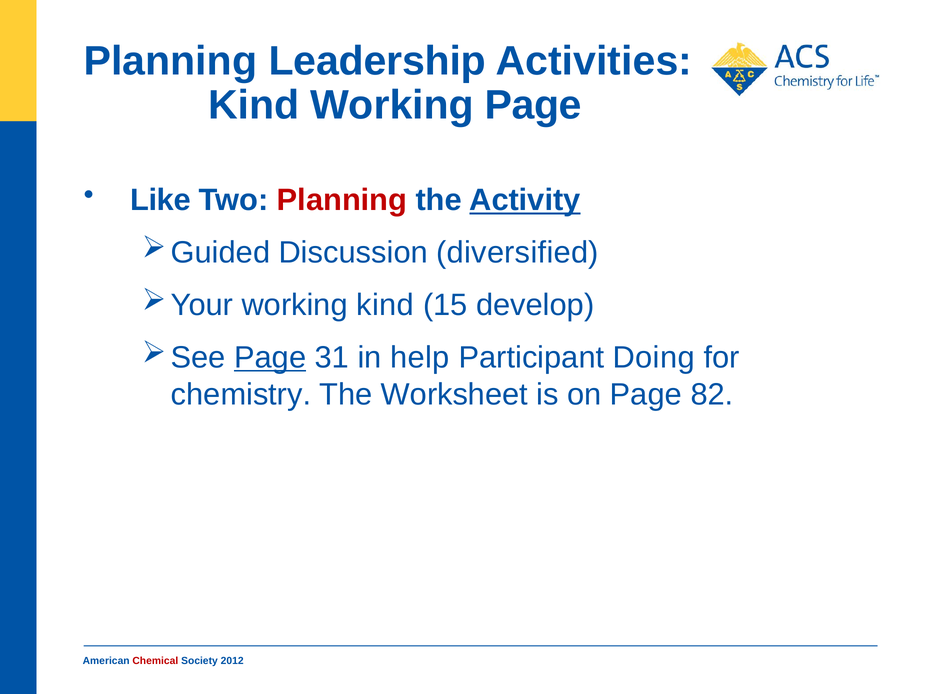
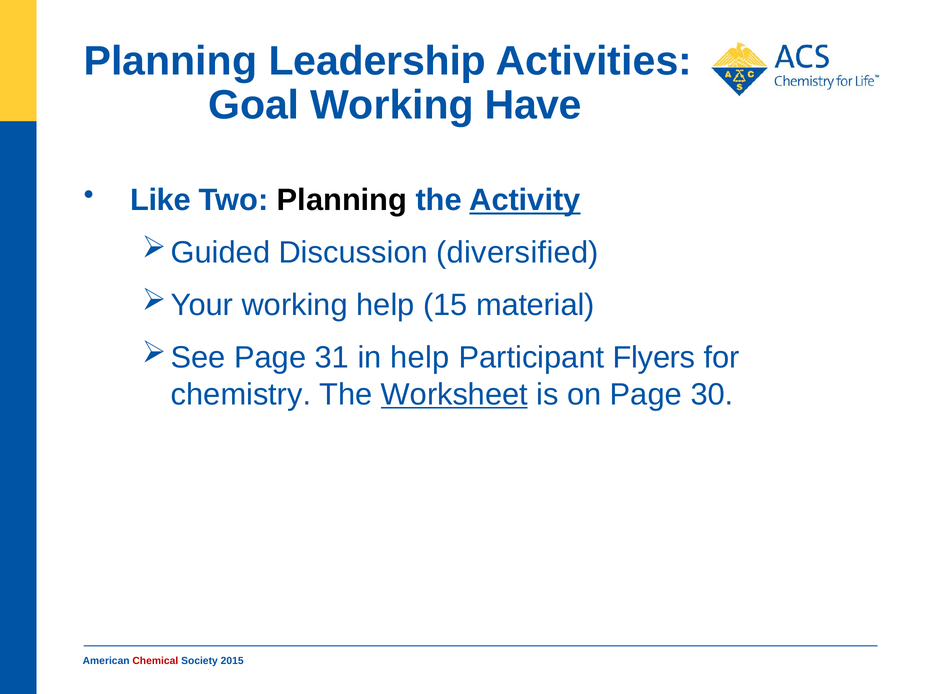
Kind at (254, 105): Kind -> Goal
Working Page: Page -> Have
Planning at (342, 200) colour: red -> black
working kind: kind -> help
develop: develop -> material
Page at (270, 357) underline: present -> none
Doing: Doing -> Flyers
Worksheet underline: none -> present
82: 82 -> 30
2012: 2012 -> 2015
